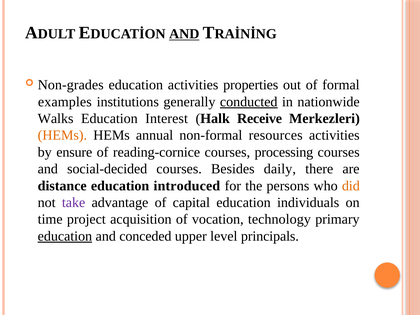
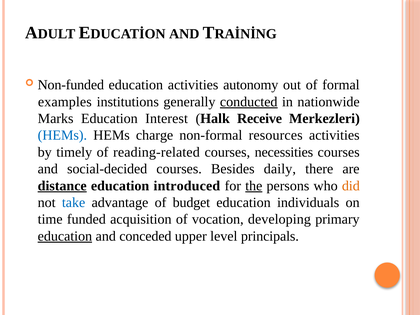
AND at (184, 34) underline: present -> none
Non-grades: Non-grades -> Non-funded
properties: properties -> autonomy
Walks: Walks -> Marks
HEMs at (62, 135) colour: orange -> blue
annual: annual -> charge
ensure: ensure -> timely
reading-cornice: reading-cornice -> reading-related
processing: processing -> necessities
distance underline: none -> present
the underline: none -> present
take colour: purple -> blue
capital: capital -> budget
project: project -> funded
technology: technology -> developing
